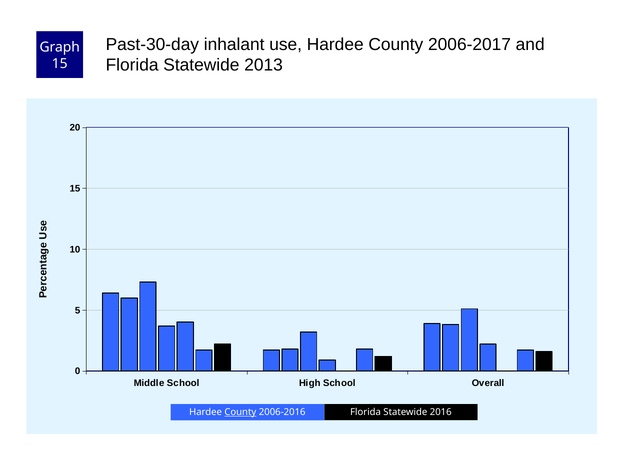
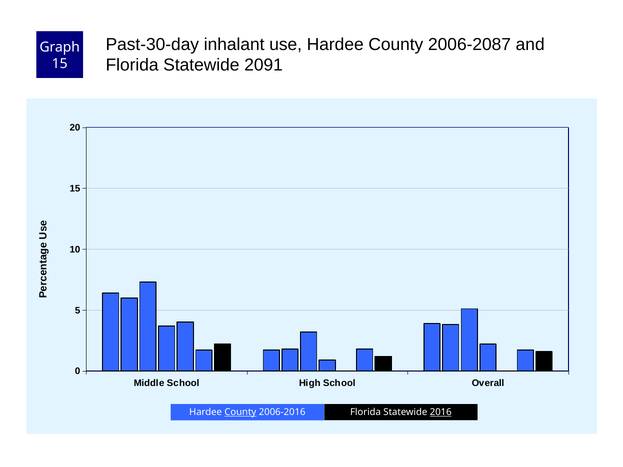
2006-2017: 2006-2017 -> 2006-2087
2013: 2013 -> 2091
2016 underline: none -> present
